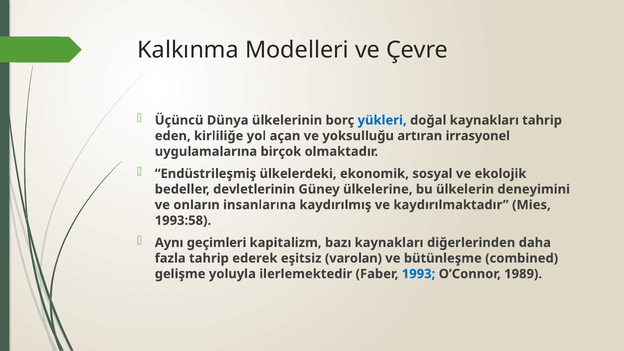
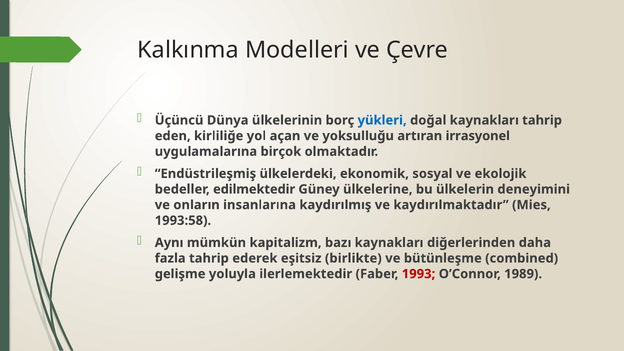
devletlerinin: devletlerinin -> edilmektedir
geçimleri: geçimleri -> mümkün
varolan: varolan -> birlikte
1993 colour: blue -> red
